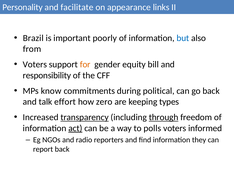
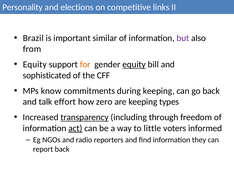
facilitate: facilitate -> elections
appearance: appearance -> competitive
poorly: poorly -> similar
but colour: blue -> purple
Voters at (35, 64): Voters -> Equity
equity at (134, 64) underline: none -> present
responsibility: responsibility -> sophisticated
during political: political -> keeping
through underline: present -> none
polls: polls -> little
